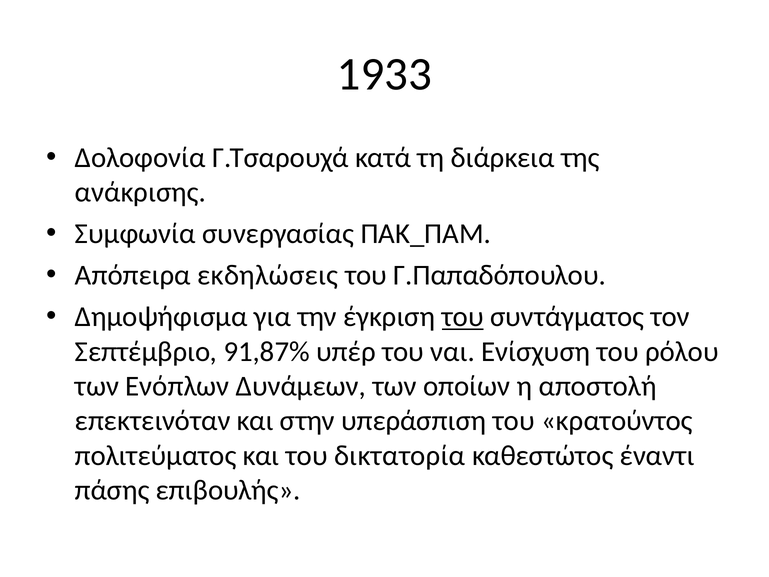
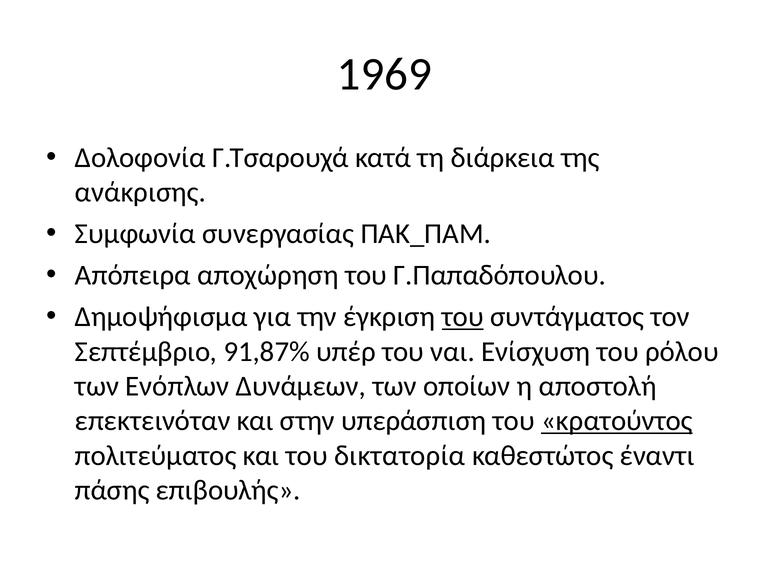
1933: 1933 -> 1969
εκδηλώσεις: εκδηλώσεις -> αποχώρηση
κρατούντος underline: none -> present
